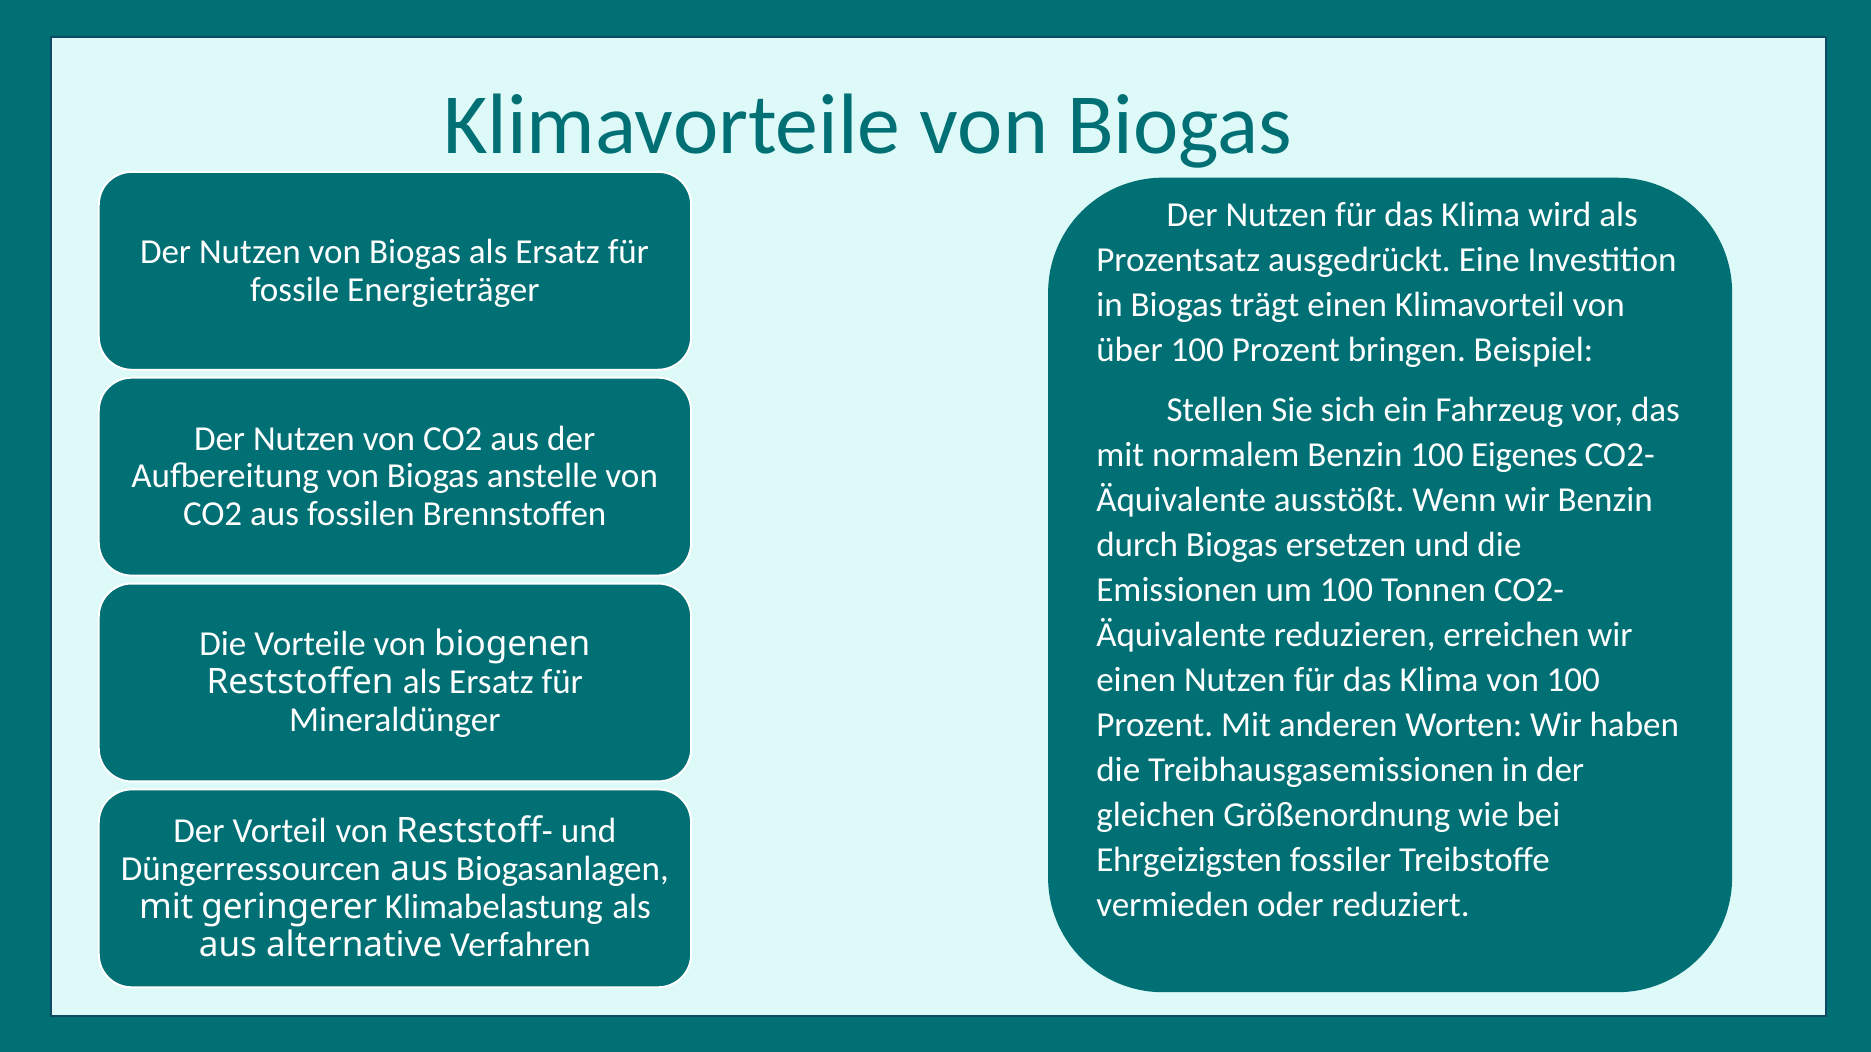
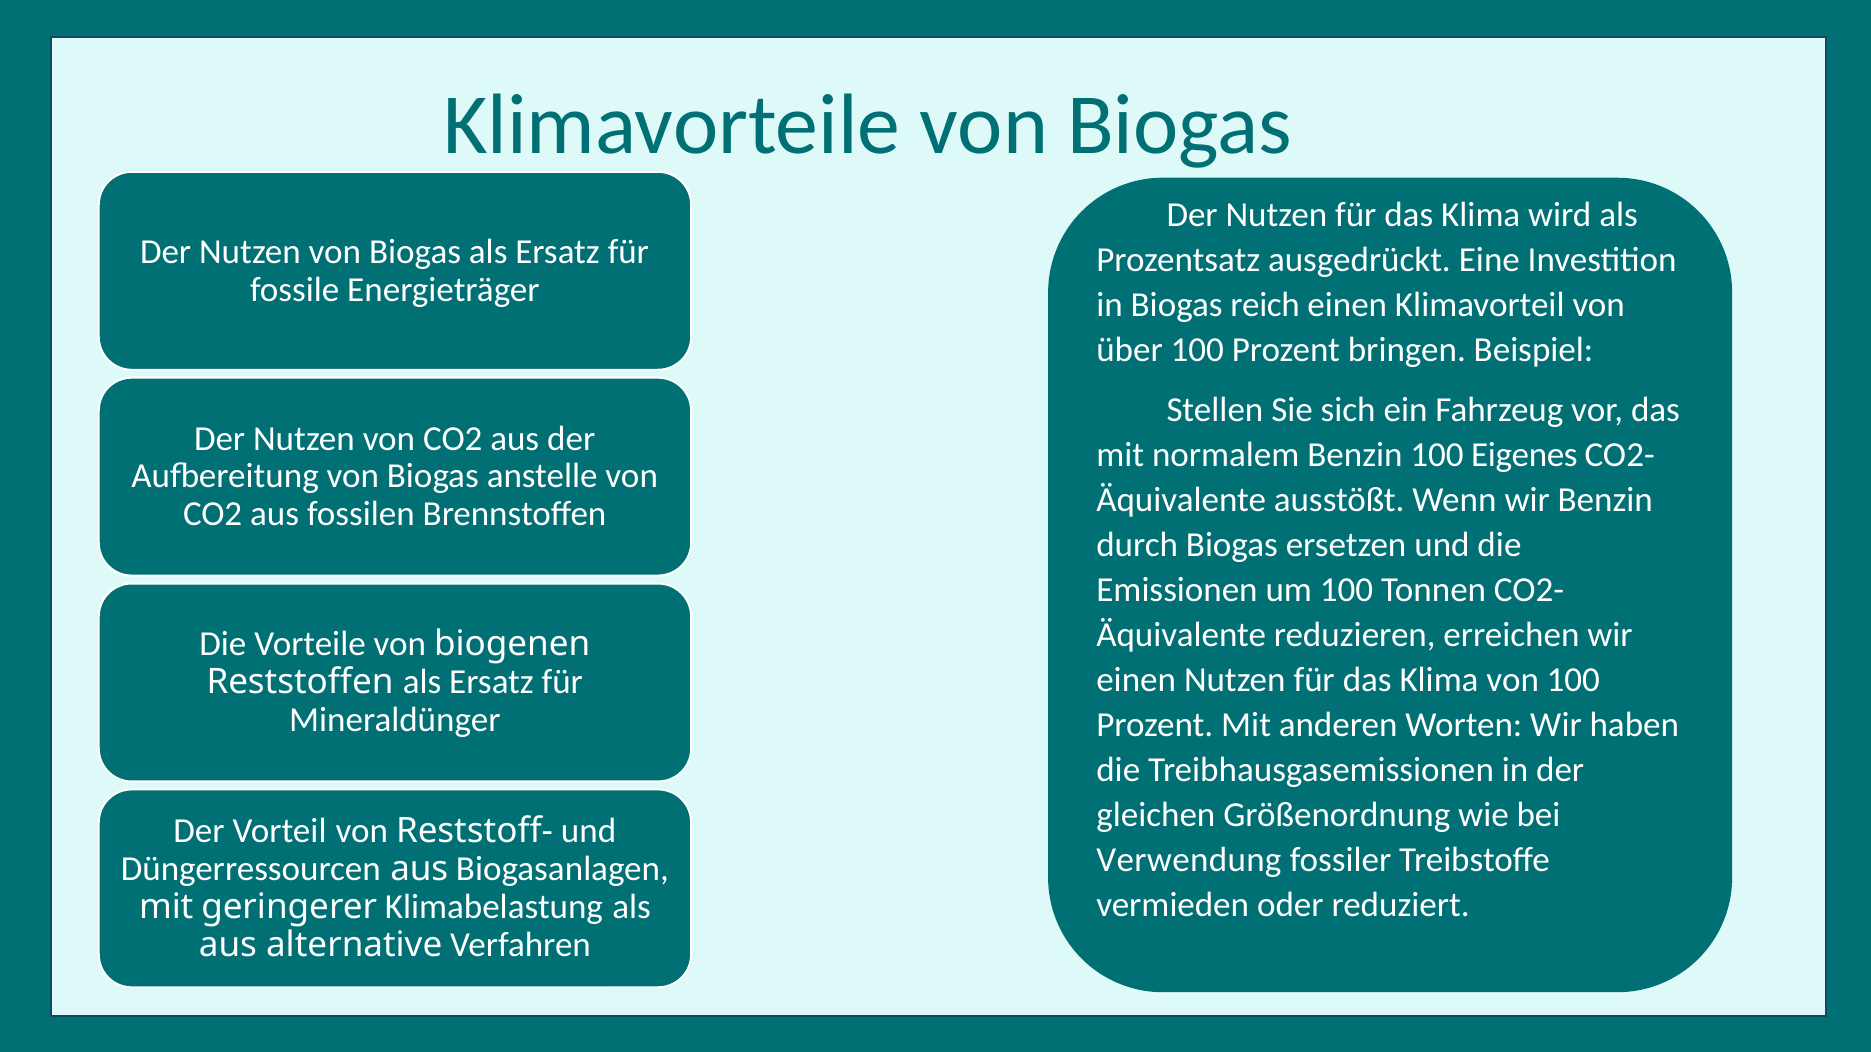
trägt: trägt -> reich
Ehrgeizigsten: Ehrgeizigsten -> Verwendung
